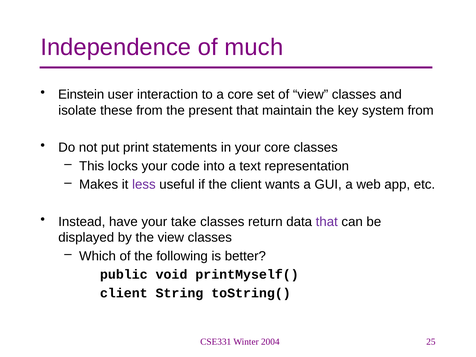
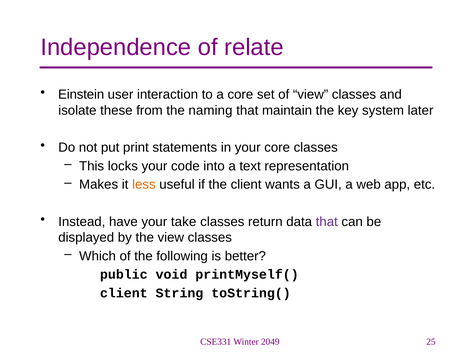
much: much -> relate
present: present -> naming
system from: from -> later
less colour: purple -> orange
2004: 2004 -> 2049
